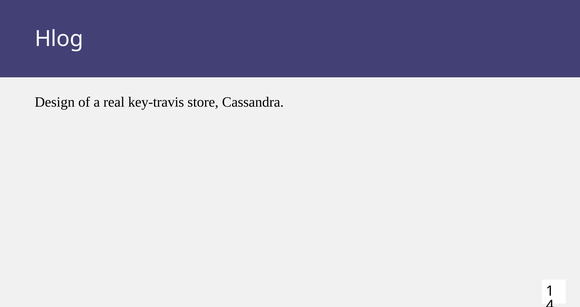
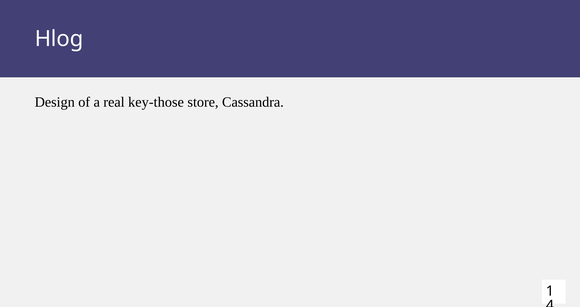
key-travis: key-travis -> key-those
